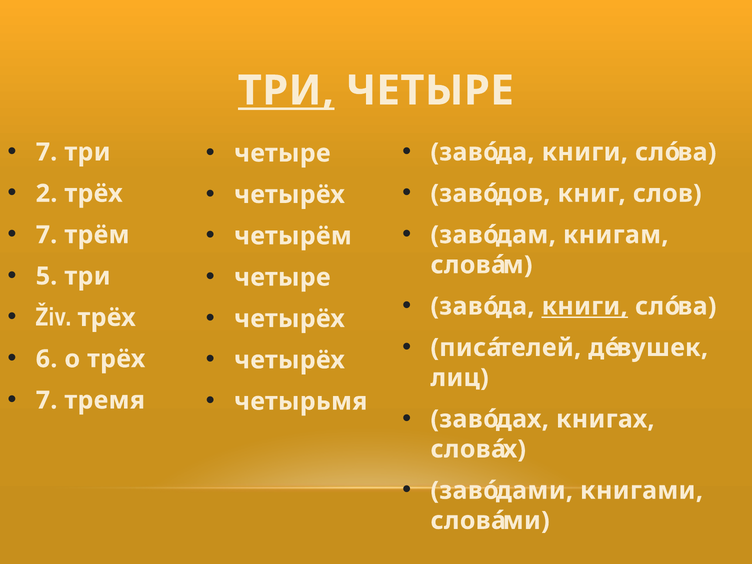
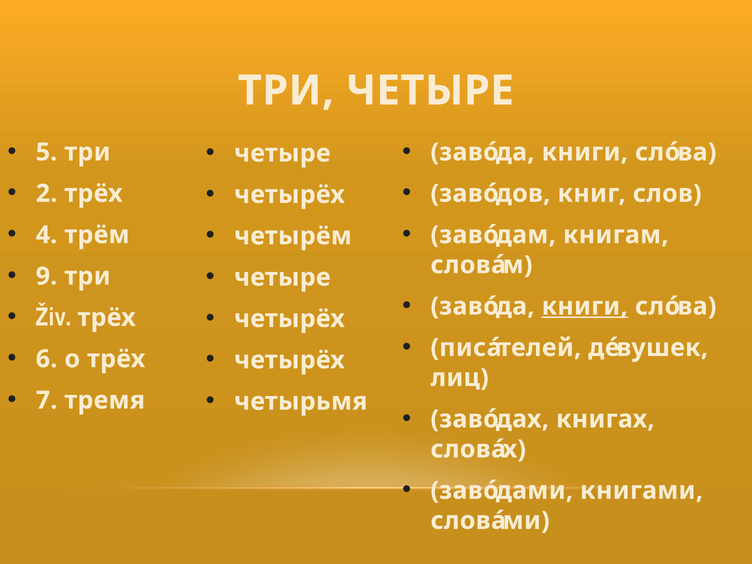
ТРИ at (286, 91) underline: present -> none
7 at (46, 152): 7 -> 5
7 at (46, 235): 7 -> 4
5: 5 -> 9
